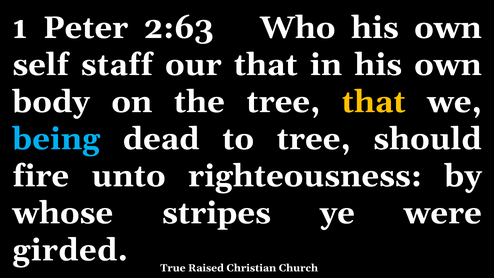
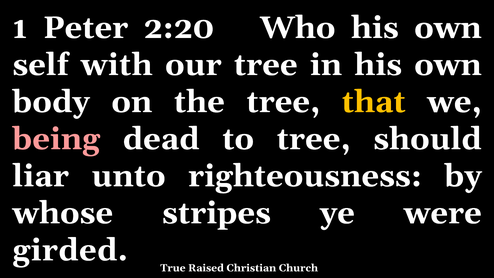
2:63: 2:63 -> 2:20
staff: staff -> with
our that: that -> tree
being colour: light blue -> pink
fire: fire -> liar
